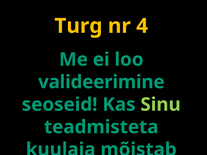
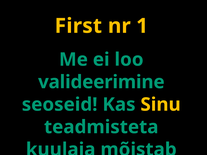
Turg: Turg -> First
4: 4 -> 1
Sinu colour: light green -> yellow
